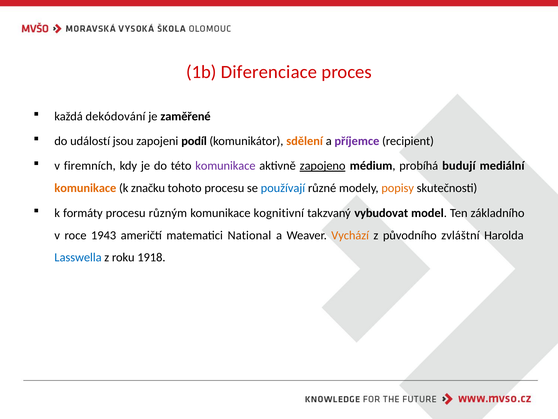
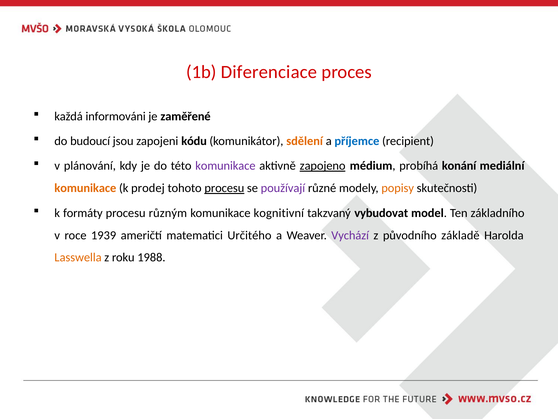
dekódování: dekódování -> informováni
událostí: událostí -> budoucí
podíl: podíl -> kódu
příjemce colour: purple -> blue
firemních: firemních -> plánování
budují: budují -> konání
značku: značku -> prodej
procesu at (224, 188) underline: none -> present
používají colour: blue -> purple
1943: 1943 -> 1939
National: National -> Určitého
Vychází colour: orange -> purple
zvláštní: zvláštní -> základě
Lasswella colour: blue -> orange
1918: 1918 -> 1988
